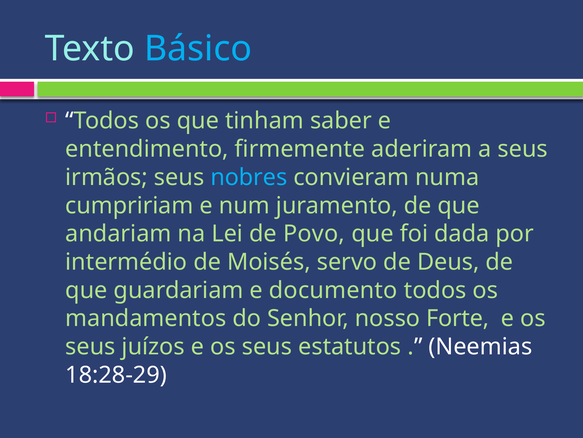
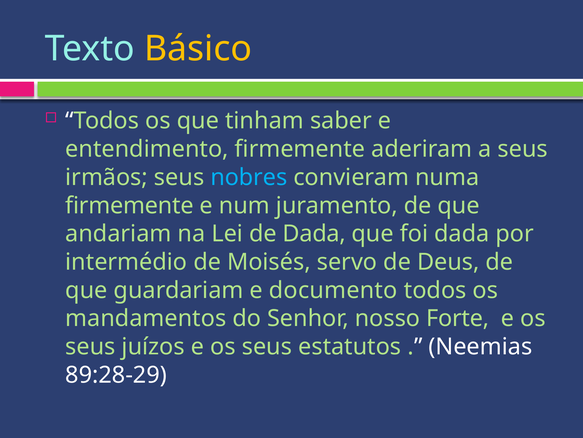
Básico colour: light blue -> yellow
cumpririam at (129, 205): cumpririam -> firmemente
de Povo: Povo -> Dada
18:28-29: 18:28-29 -> 89:28-29
